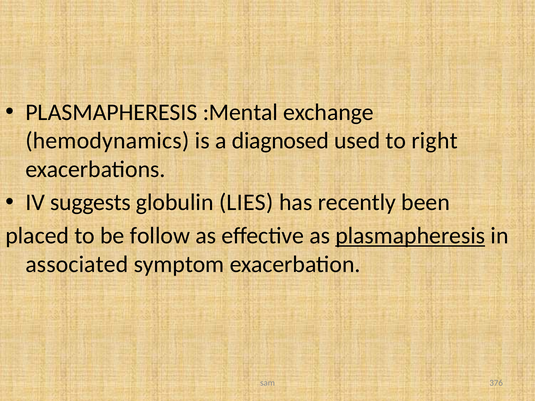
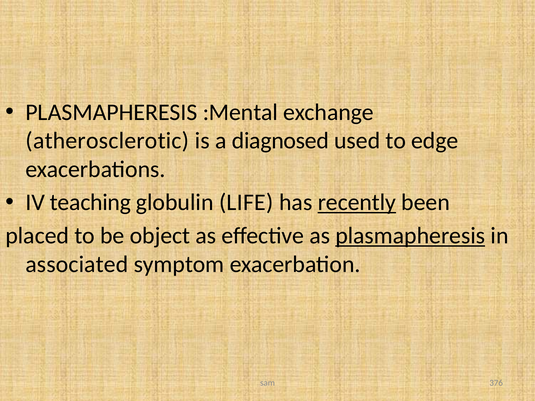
hemodynamics: hemodynamics -> atherosclerotic
right: right -> edge
suggests: suggests -> teaching
LIES: LIES -> LIFE
recently underline: none -> present
follow: follow -> object
